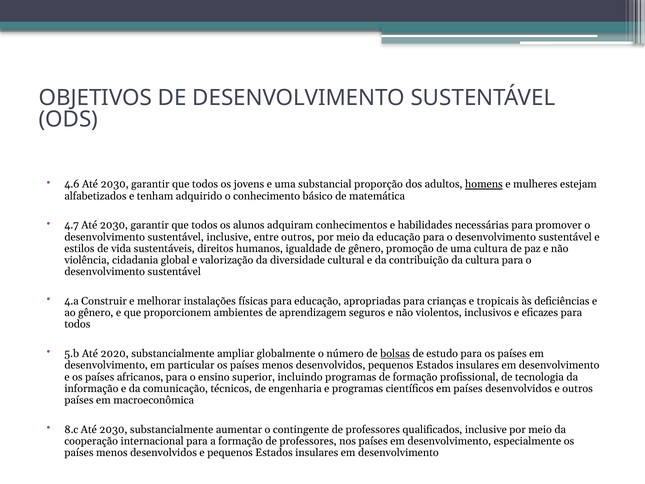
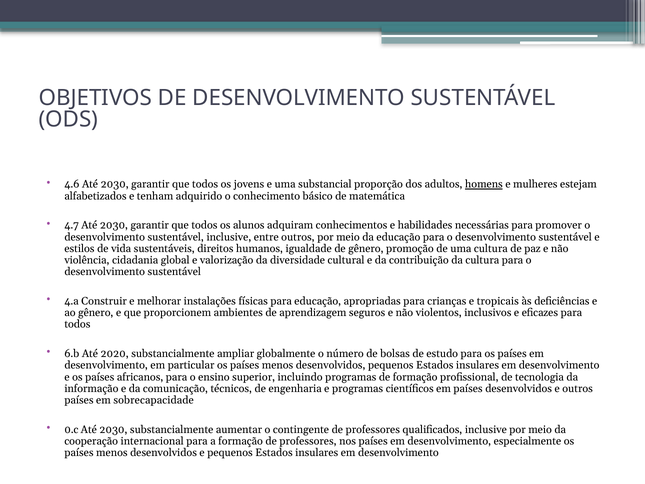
5.b: 5.b -> 6.b
bolsas underline: present -> none
macroeconômica: macroeconômica -> sobrecapacidade
8.c: 8.c -> 0.c
